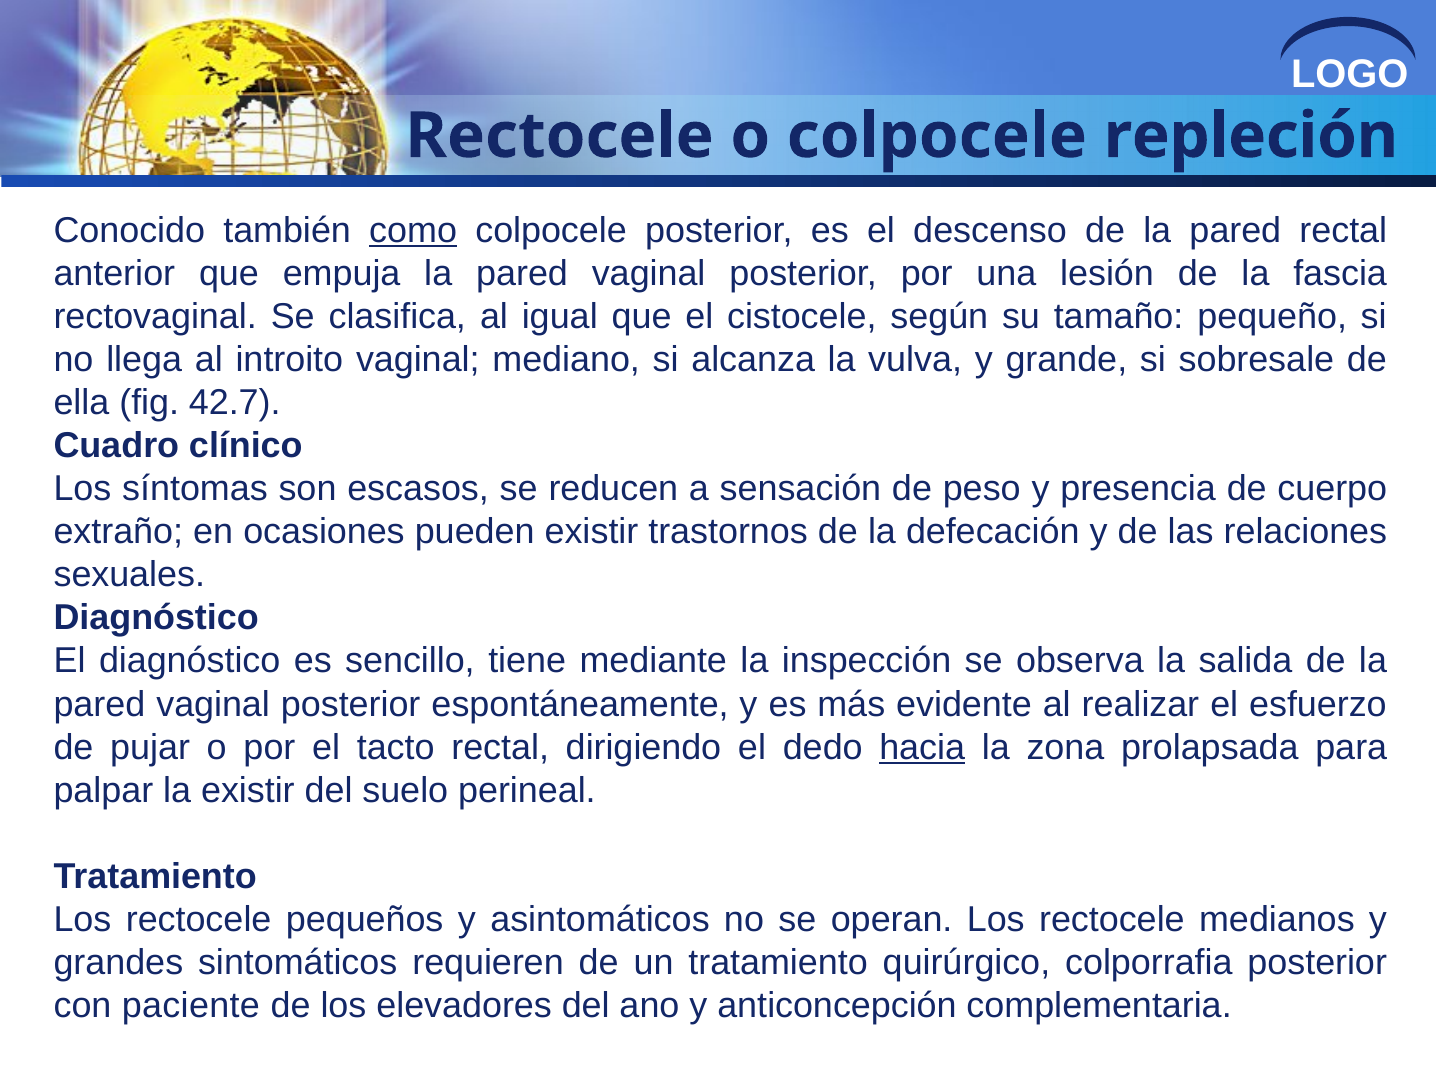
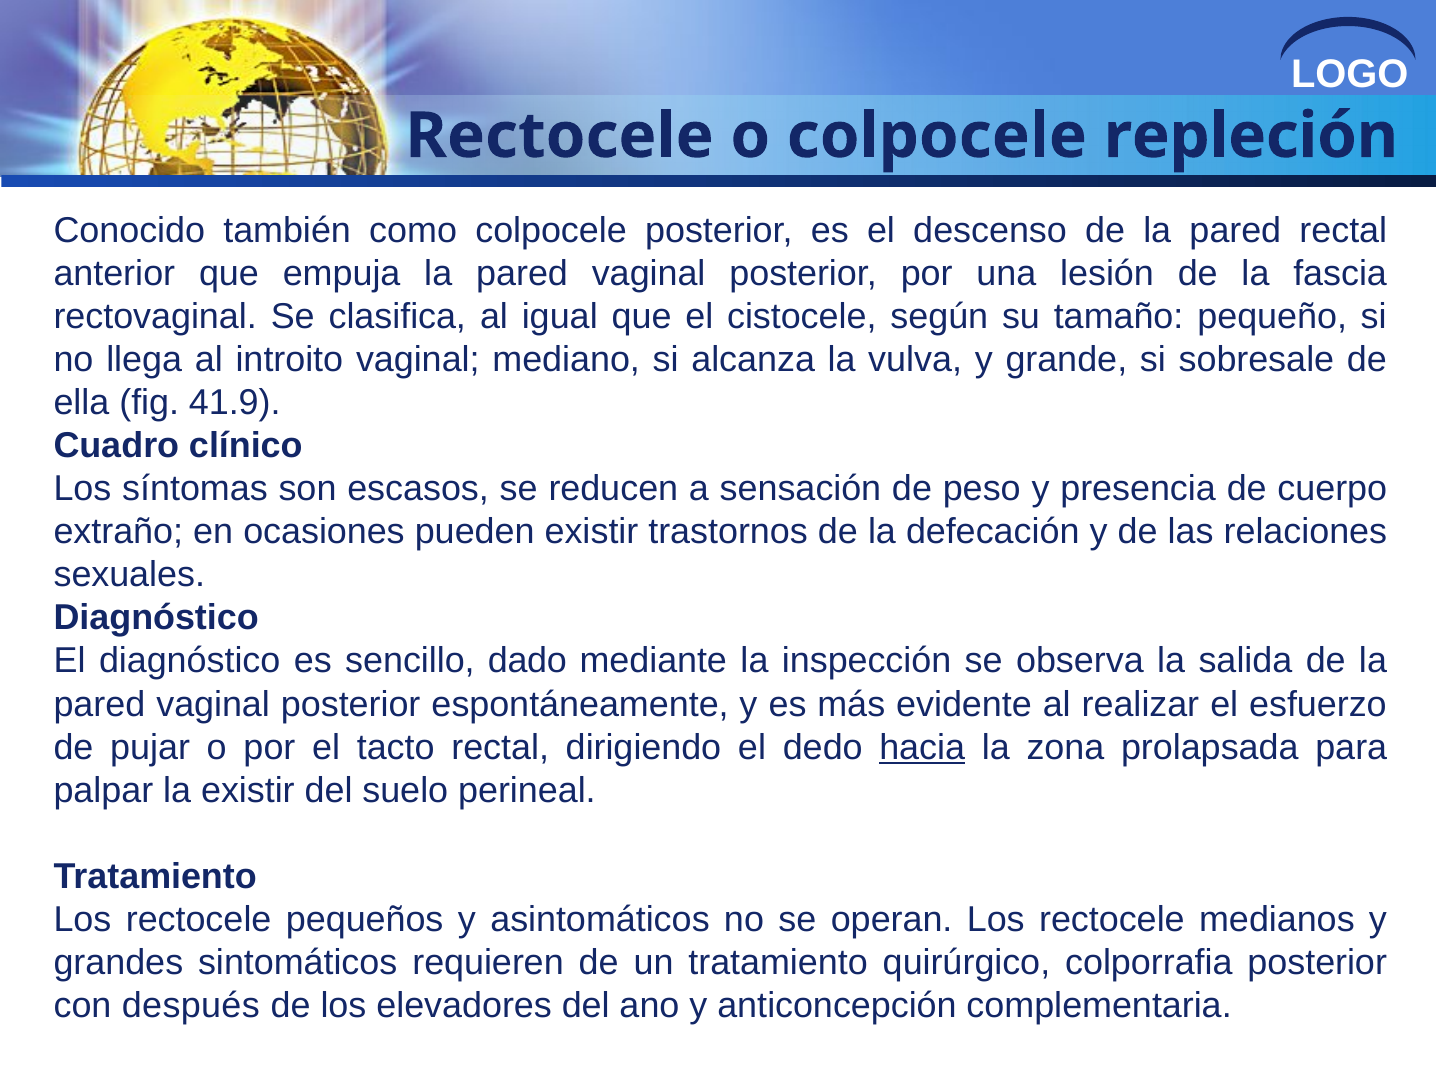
como underline: present -> none
42.7: 42.7 -> 41.9
tiene: tiene -> dado
paciente: paciente -> después
